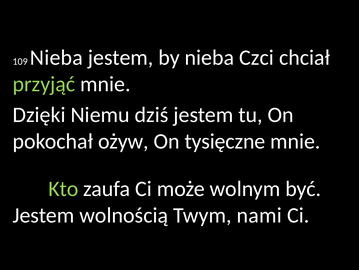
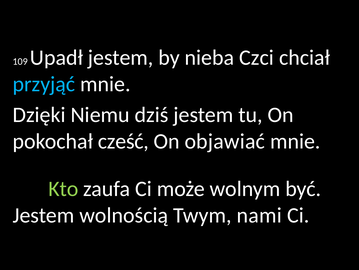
109 Nieba: Nieba -> Upadł
przyjąć colour: light green -> light blue
ożyw: ożyw -> cześć
tysięczne: tysięczne -> objawiać
